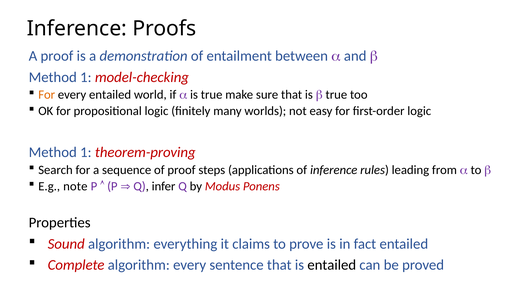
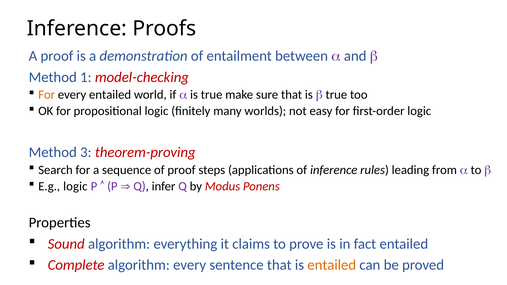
1 at (86, 152): 1 -> 3
E.g note: note -> logic
entailed at (332, 265) colour: black -> orange
